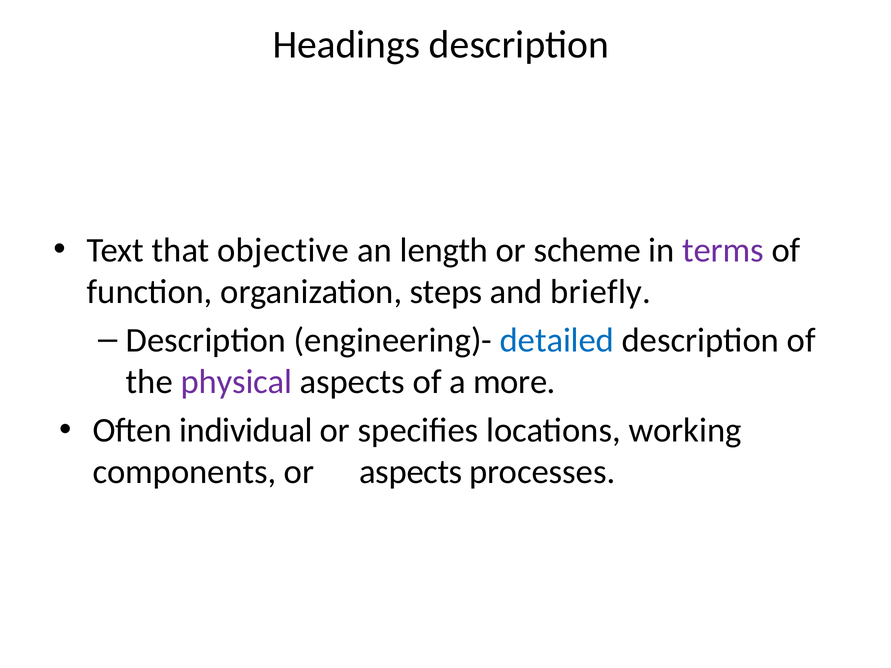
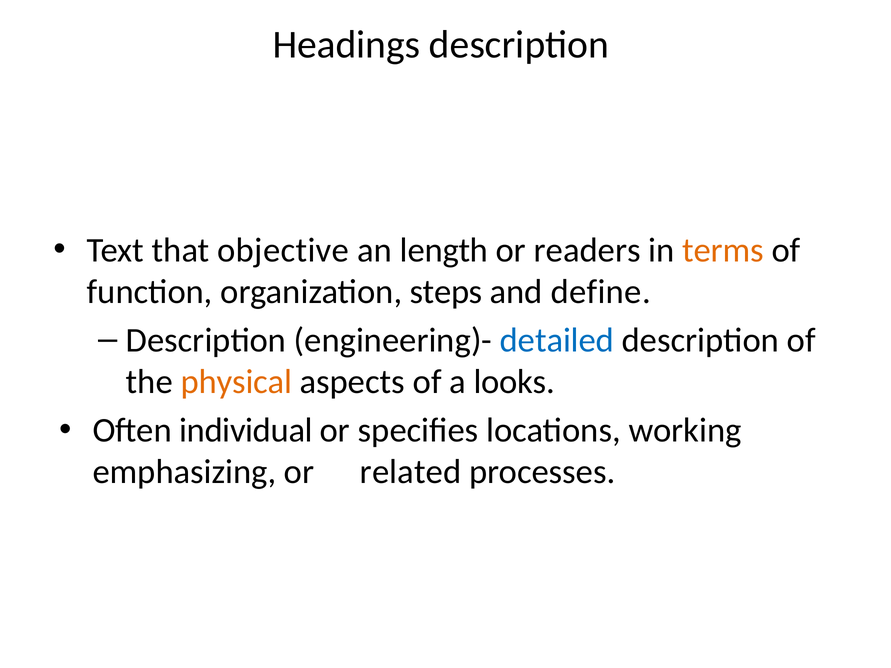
scheme: scheme -> readers
terms colour: purple -> orange
briefly: briefly -> define
physical colour: purple -> orange
more: more -> looks
components: components -> emphasizing
or aspects: aspects -> related
